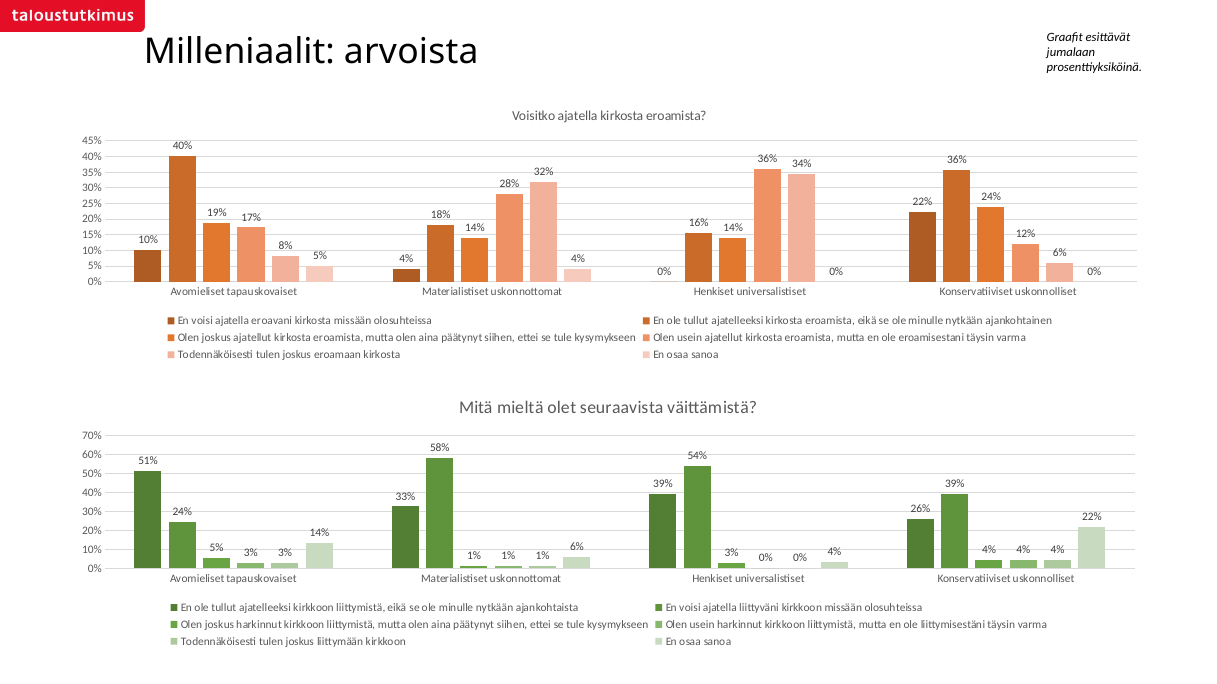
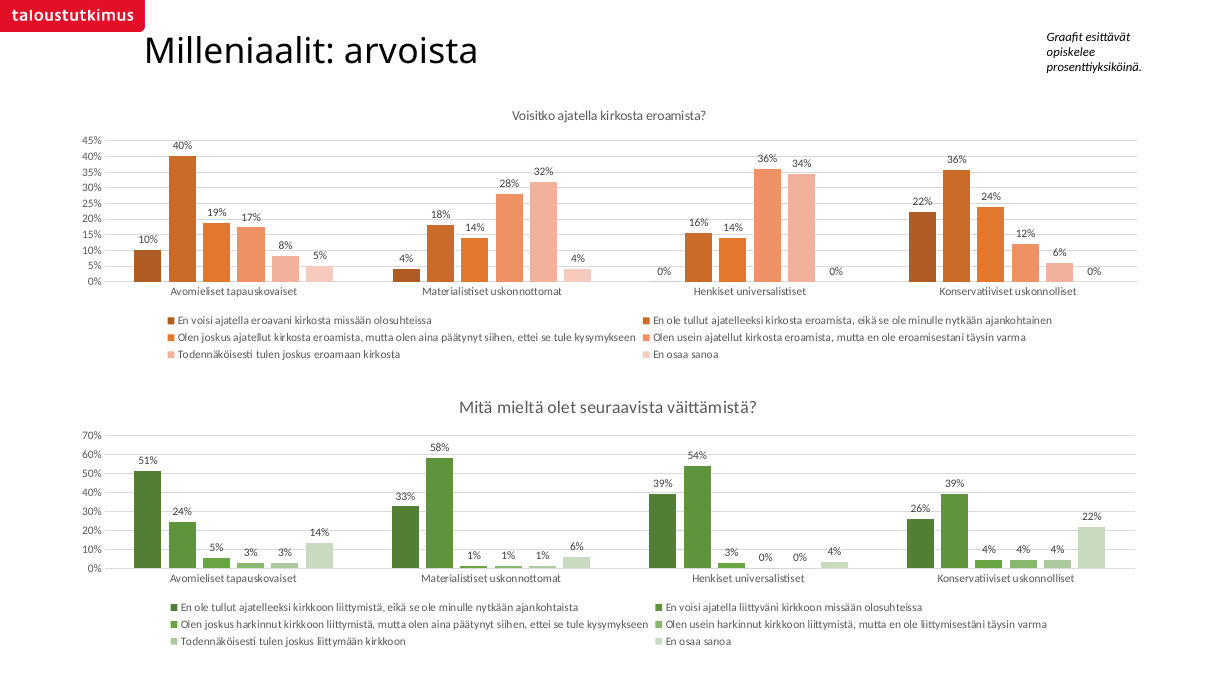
jumalaan: jumalaan -> opiskelee
